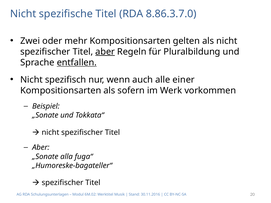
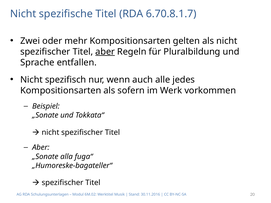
8.86.3.7.0: 8.86.3.7.0 -> 6.70.8.1.7
entfallen underline: present -> none
einer: einer -> jedes
